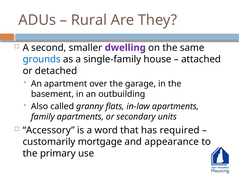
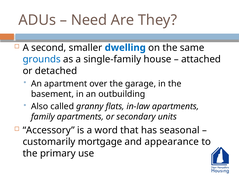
Rural: Rural -> Need
dwelling colour: purple -> blue
required: required -> seasonal
